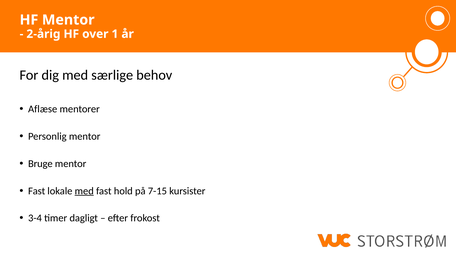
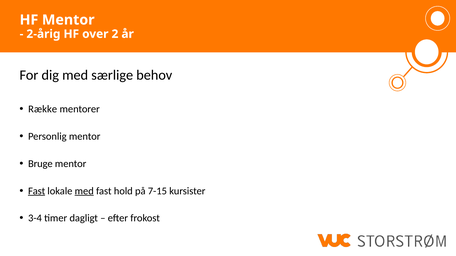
1: 1 -> 2
Aflæse: Aflæse -> Række
Fast at (37, 191) underline: none -> present
